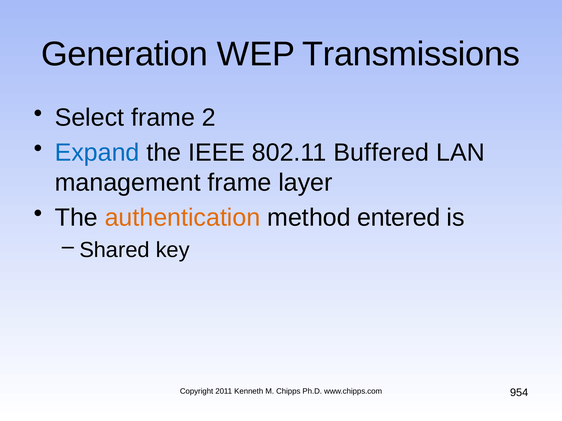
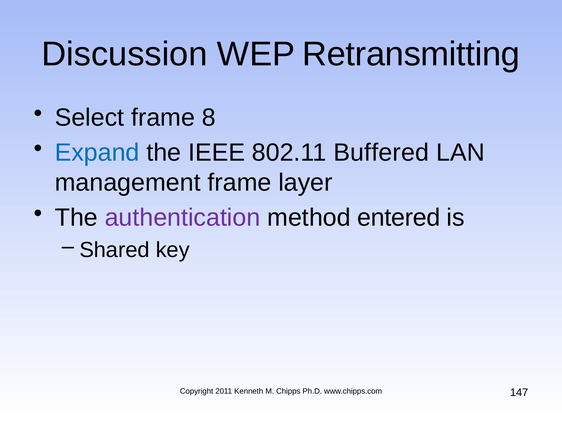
Generation: Generation -> Discussion
Transmissions: Transmissions -> Retransmitting
2: 2 -> 8
authentication colour: orange -> purple
954: 954 -> 147
